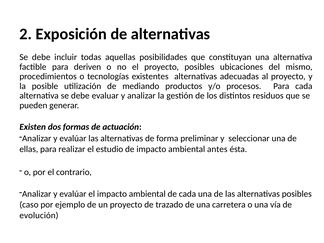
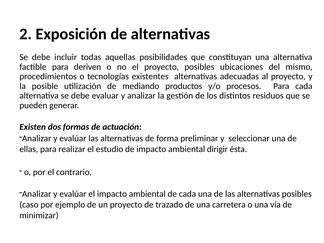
antes: antes -> dirigir
evolución: evolución -> minimizar
